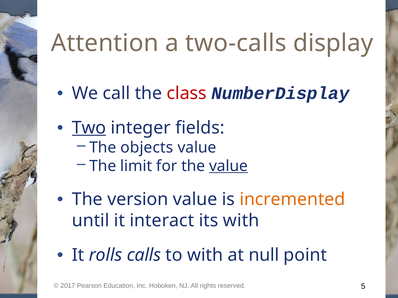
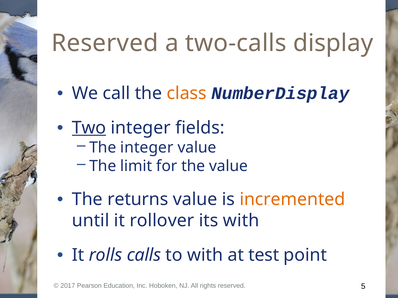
Attention at (105, 43): Attention -> Reserved
class colour: red -> orange
The objects: objects -> integer
value at (229, 166) underline: present -> none
version: version -> returns
interact: interact -> rollover
null: null -> test
